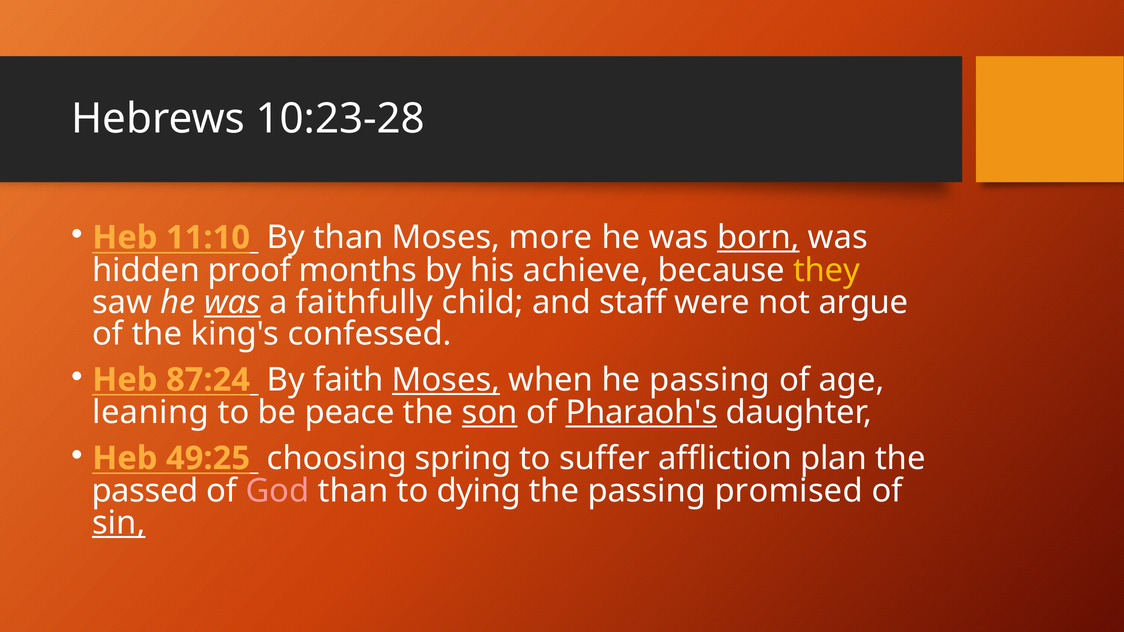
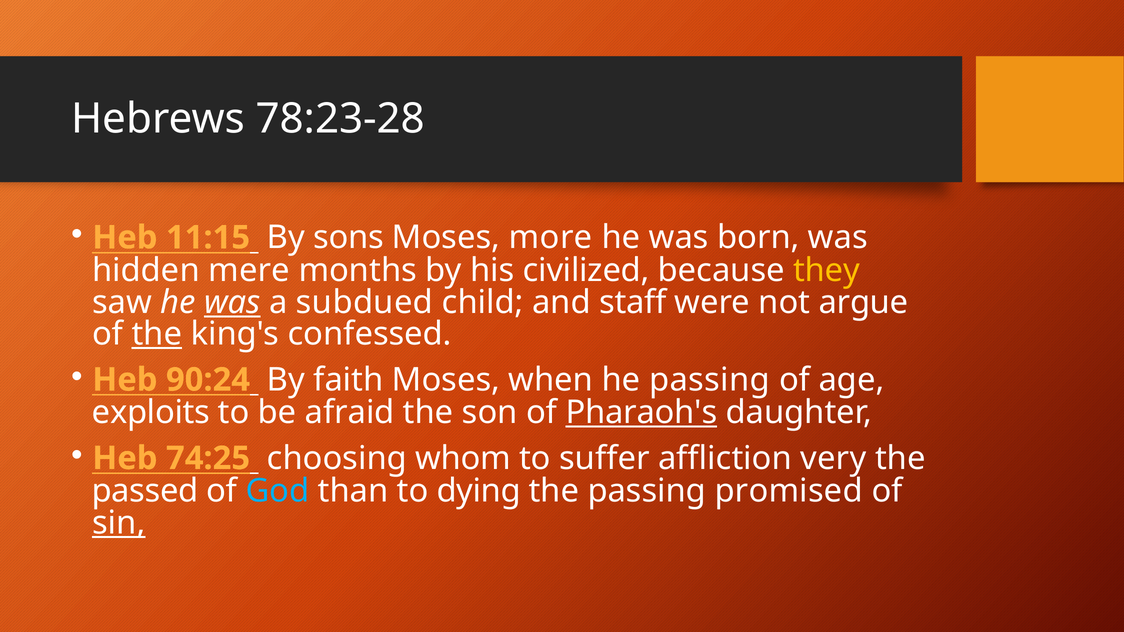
10:23-28: 10:23-28 -> 78:23-28
11:10: 11:10 -> 11:15
By than: than -> sons
born underline: present -> none
proof: proof -> mere
achieve: achieve -> civilized
faithfully: faithfully -> subdued
the at (157, 334) underline: none -> present
87:24: 87:24 -> 90:24
Moses at (446, 380) underline: present -> none
leaning: leaning -> exploits
peace: peace -> afraid
son underline: present -> none
49:25: 49:25 -> 74:25
spring: spring -> whom
plan: plan -> very
God colour: pink -> light blue
